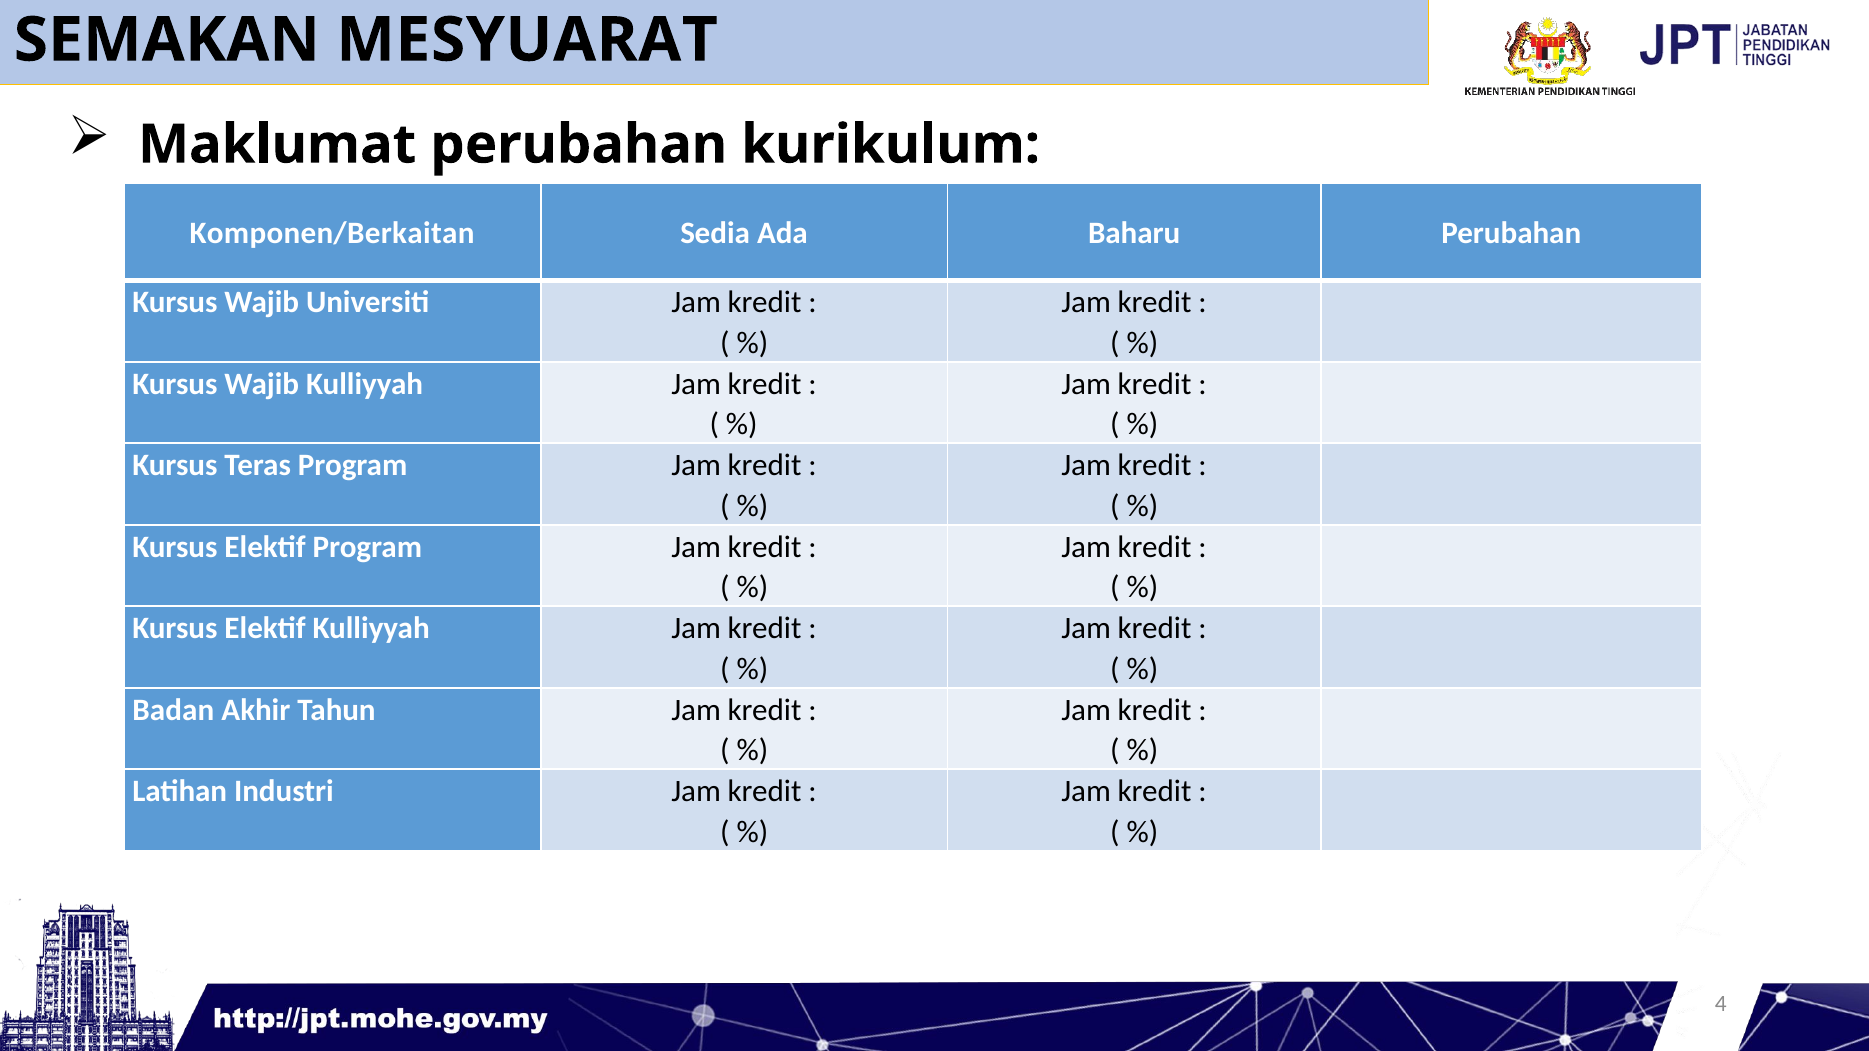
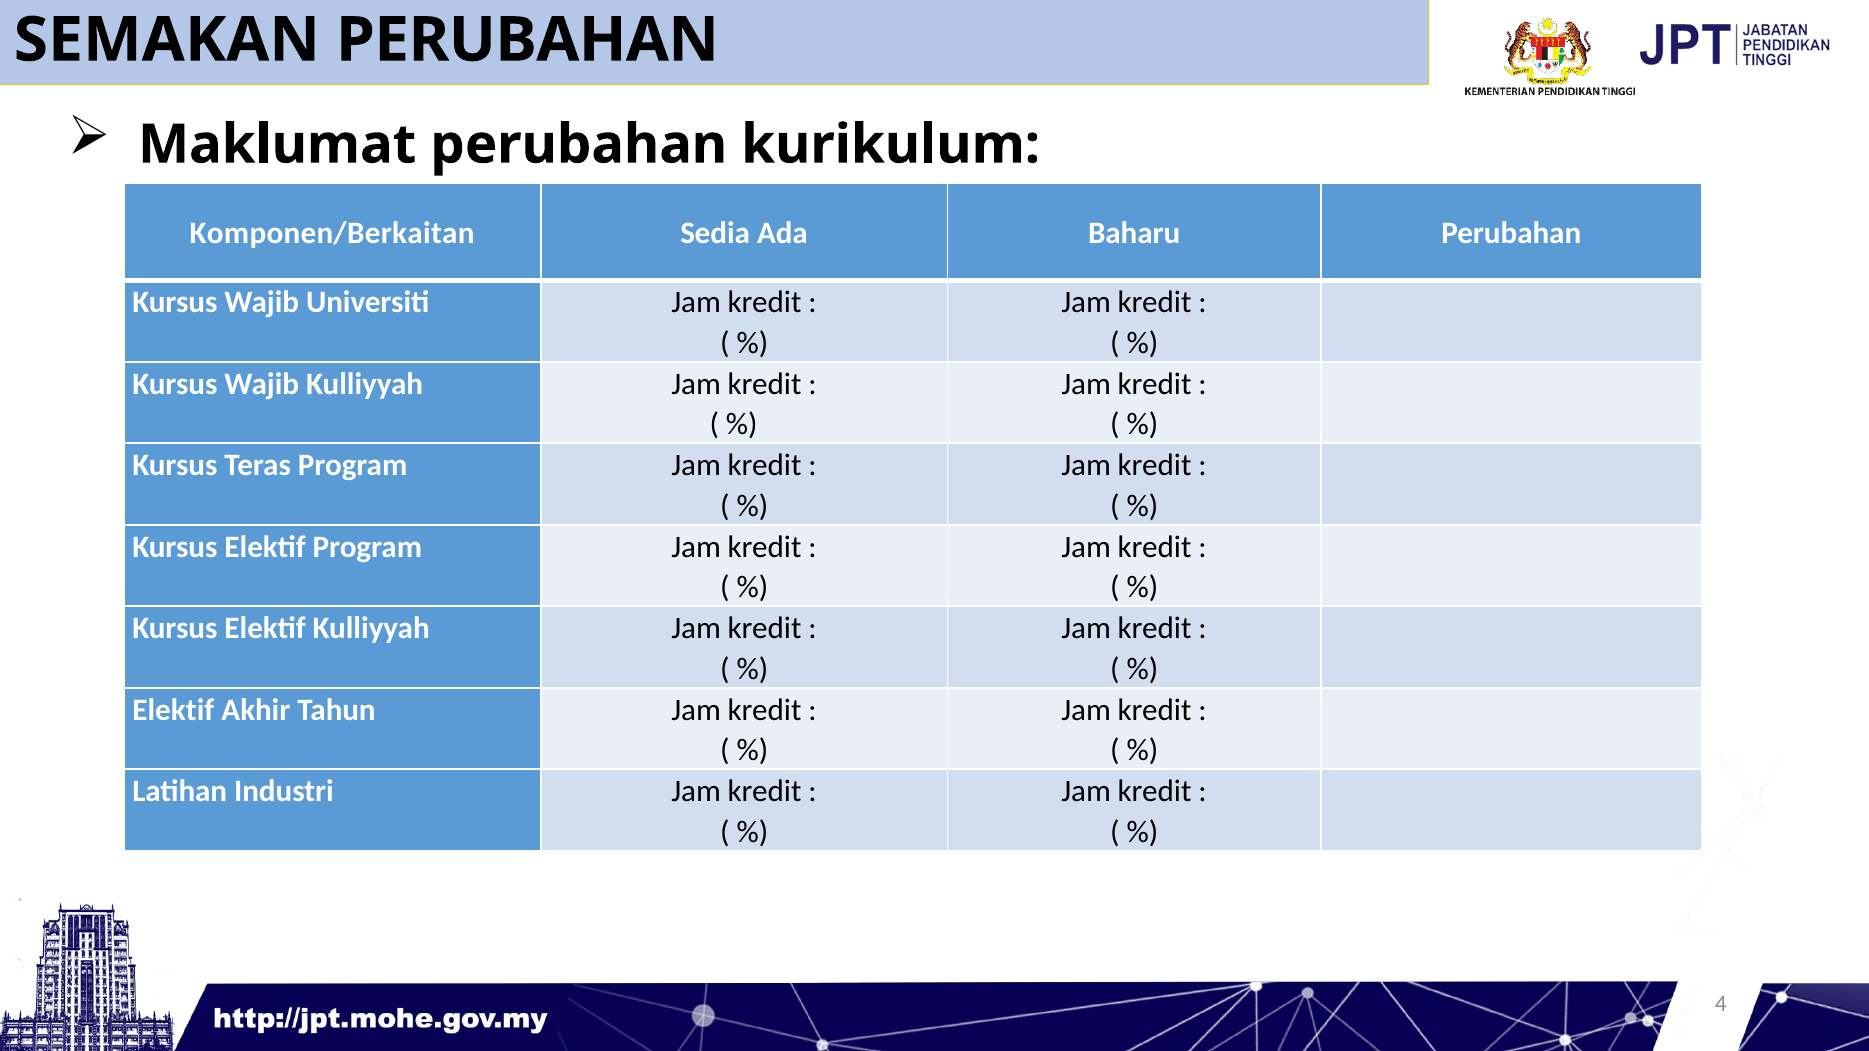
SEMAKAN MESYUARAT: MESYUARAT -> PERUBAHAN
Badan at (173, 710): Badan -> Elektif
